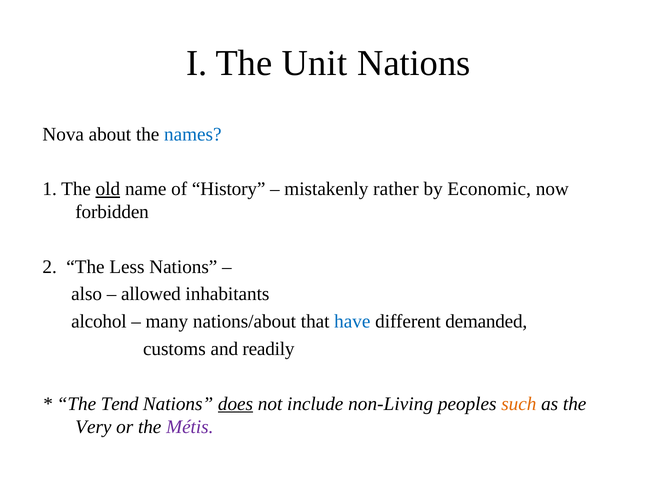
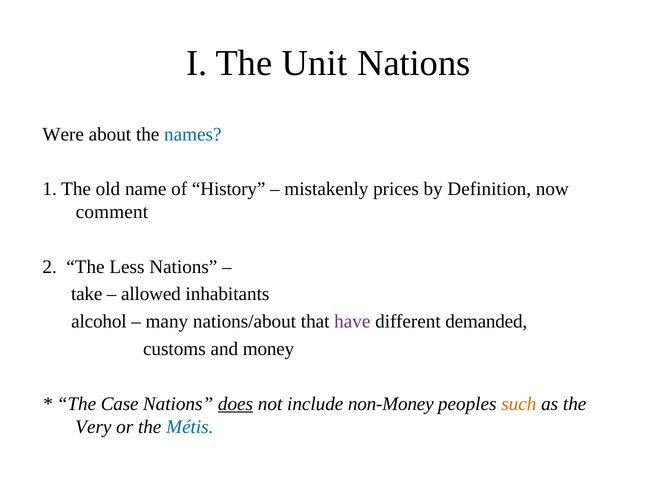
Nova: Nova -> Were
old underline: present -> none
rather: rather -> prices
Economic: Economic -> Definition
forbidden: forbidden -> comment
also: also -> take
have colour: blue -> purple
readily: readily -> money
Tend: Tend -> Case
non-Living: non-Living -> non-Money
Métis colour: purple -> blue
